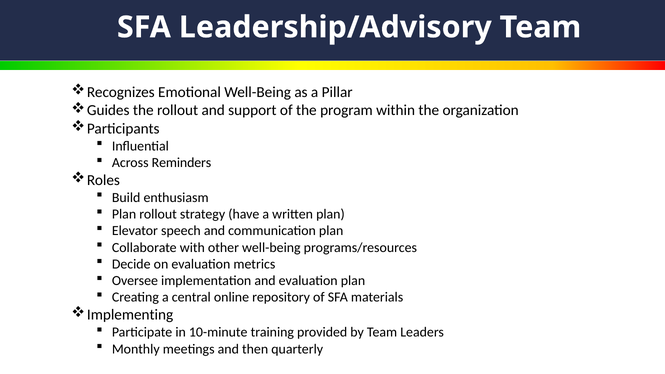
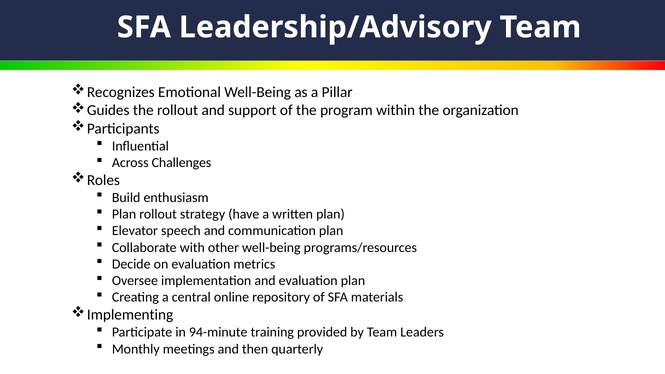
Reminders: Reminders -> Challenges
10-minute: 10-minute -> 94-minute
